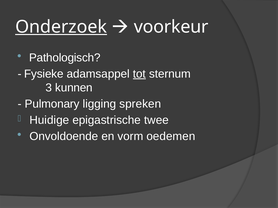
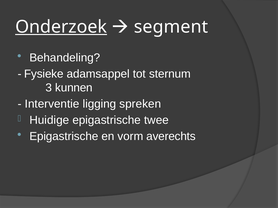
voorkeur: voorkeur -> segment
Pathologisch: Pathologisch -> Behandeling
tot underline: present -> none
Pulmonary: Pulmonary -> Interventie
Onvoldoende at (64, 137): Onvoldoende -> Epigastrische
oedemen: oedemen -> averechts
